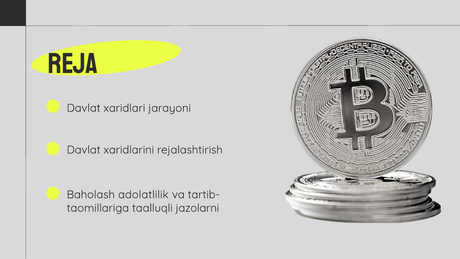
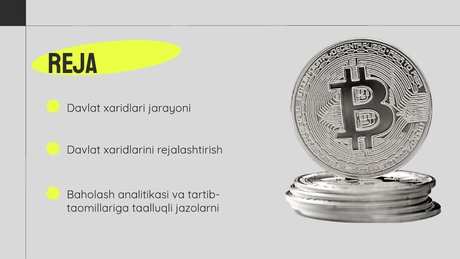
adolatlilik: adolatlilik -> analitikasi
